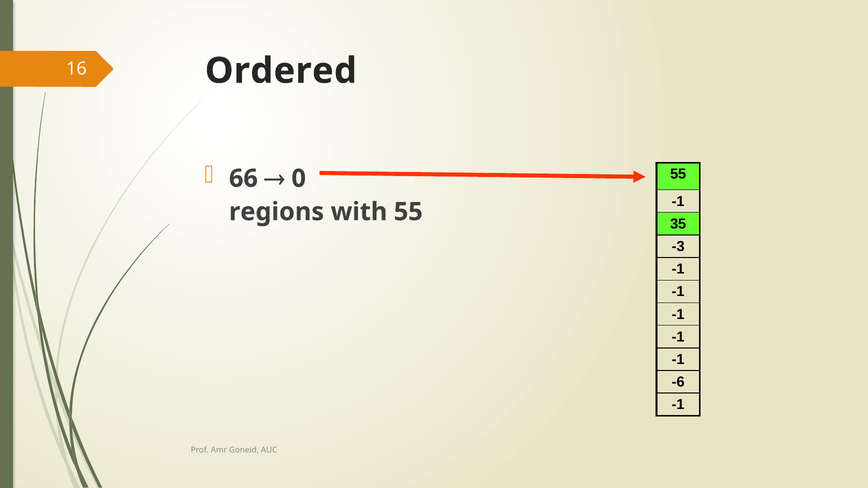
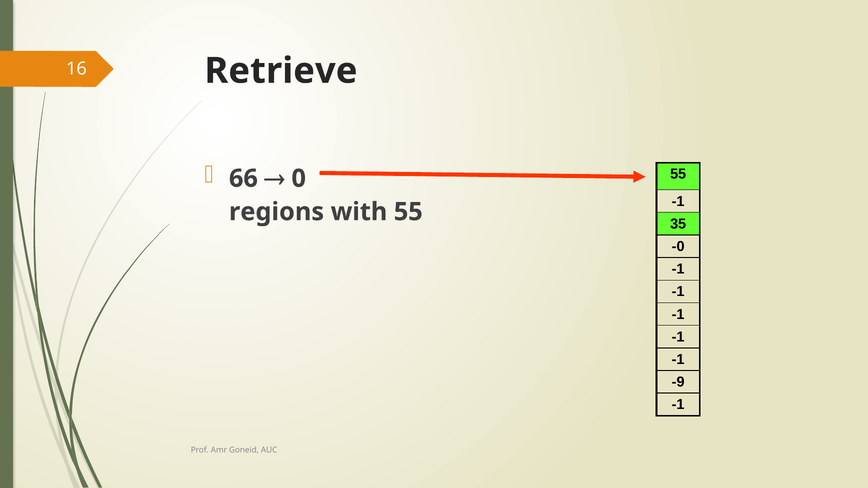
Ordered: Ordered -> Retrieve
-3: -3 -> -0
-6: -6 -> -9
